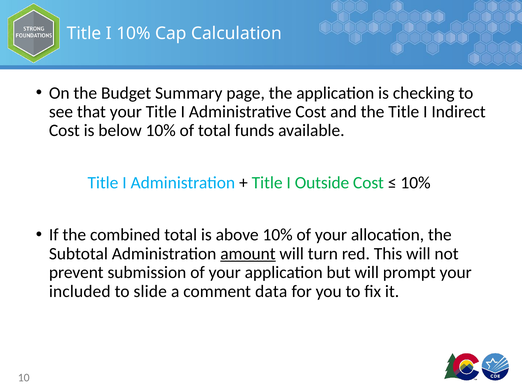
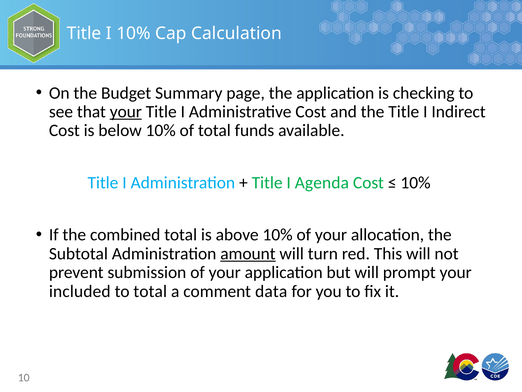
your at (126, 112) underline: none -> present
Outside: Outside -> Agenda
to slide: slide -> total
